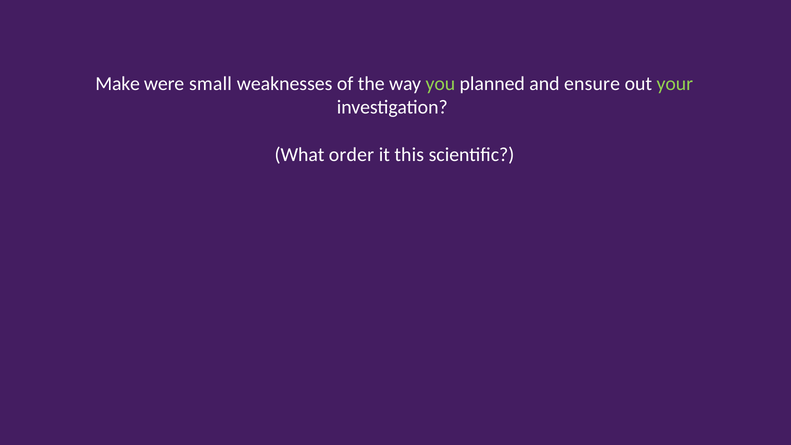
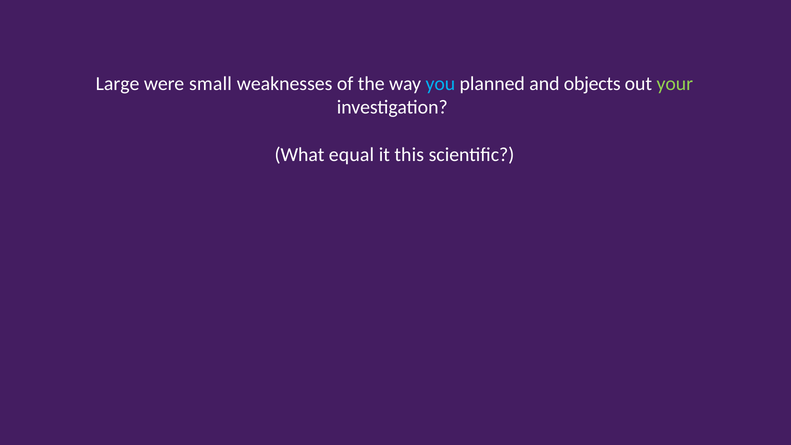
Make: Make -> Large
you colour: light green -> light blue
ensure: ensure -> objects
order: order -> equal
